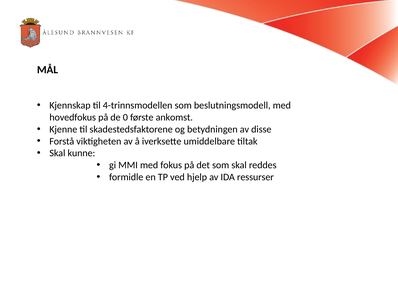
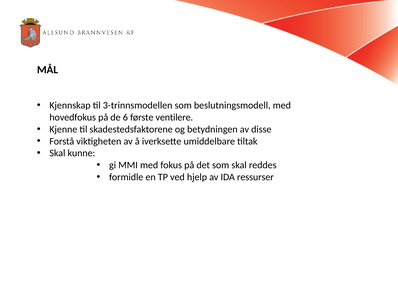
4-trinnsmodellen: 4-trinnsmodellen -> 3-trinnsmodellen
0: 0 -> 6
ankomst: ankomst -> ventilere
